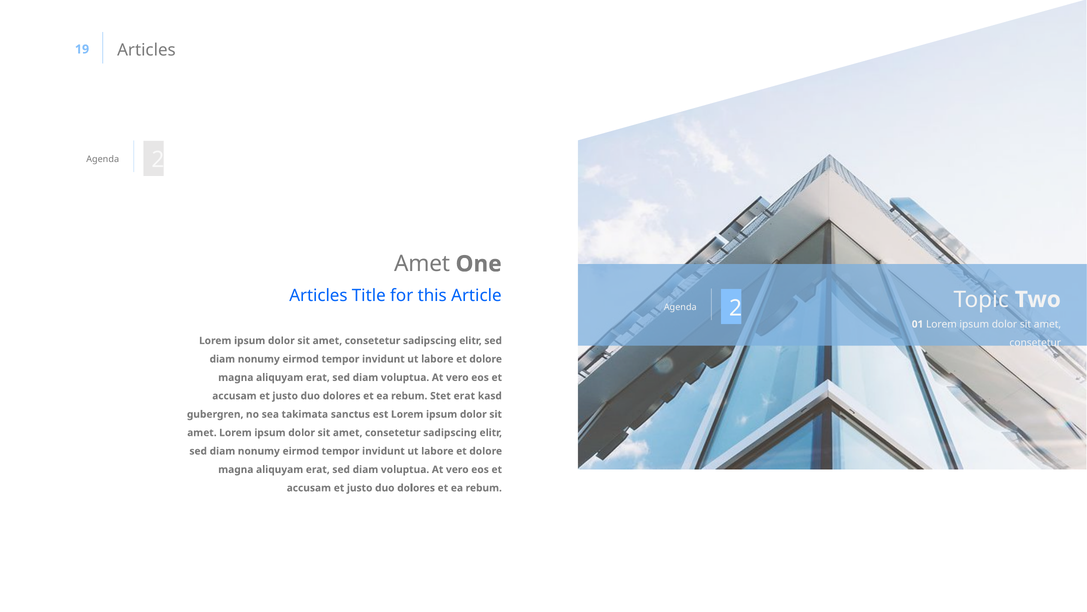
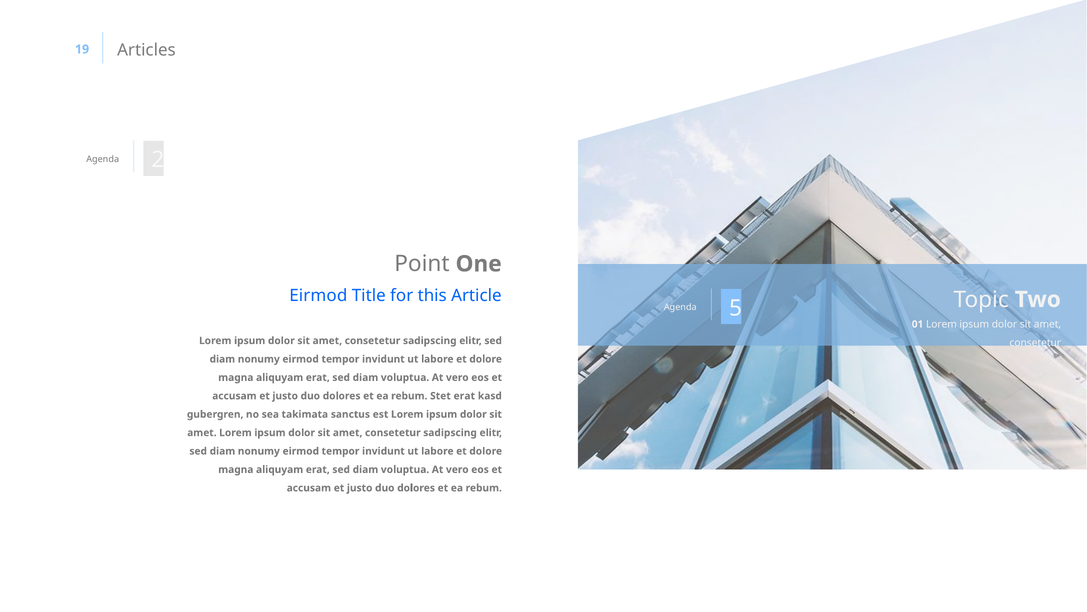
Amet at (422, 264): Amet -> Point
Articles at (318, 295): Articles -> Eirmod
2 at (736, 308): 2 -> 5
